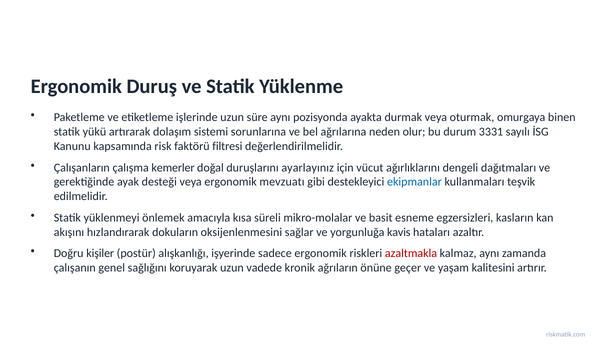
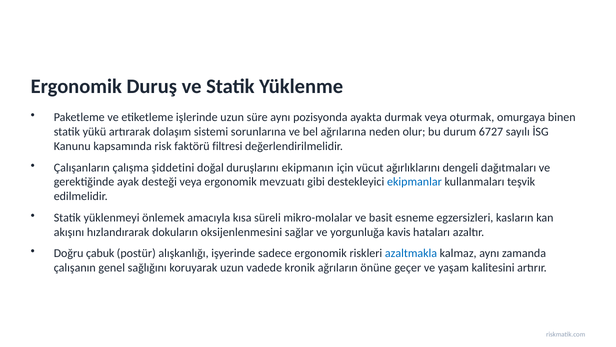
3331: 3331 -> 6727
kemerler: kemerler -> şiddetini
ayarlayınız: ayarlayınız -> ekipmanın
kişiler: kişiler -> çabuk
azaltmakla colour: red -> blue
